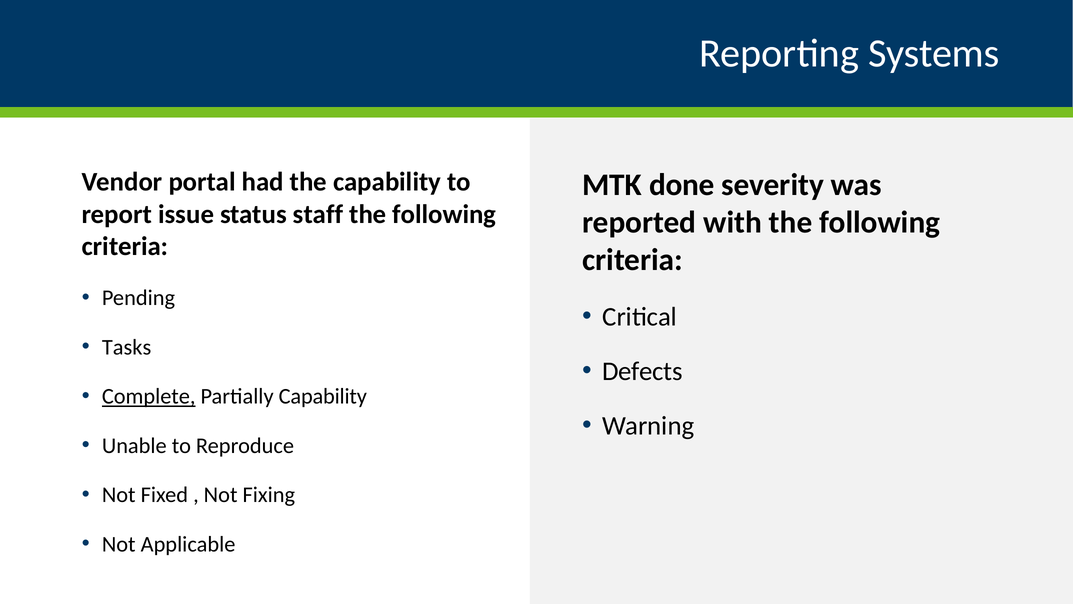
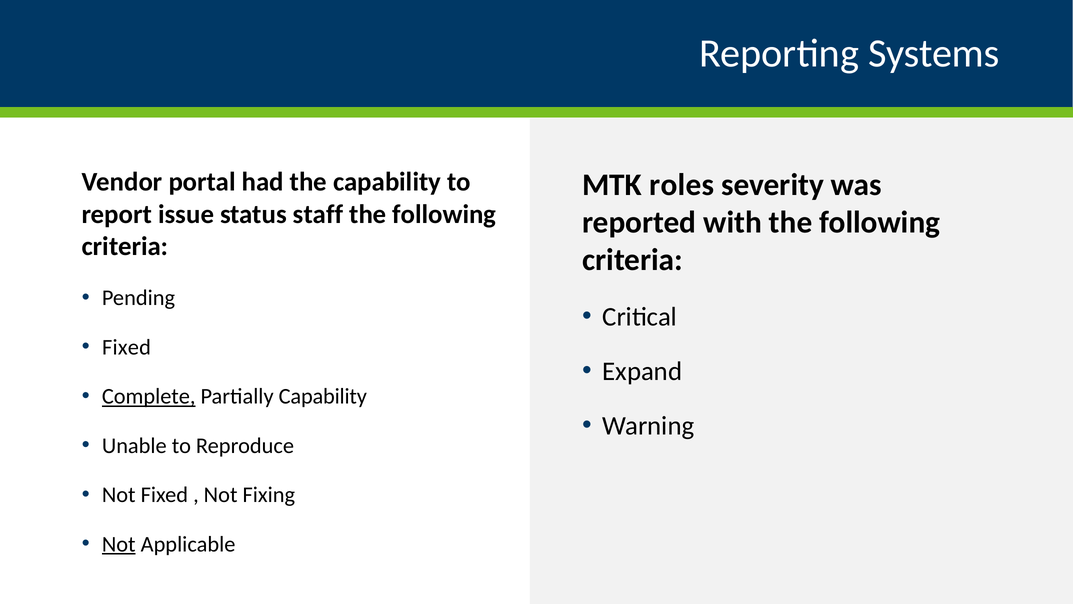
done: done -> roles
Tasks at (127, 347): Tasks -> Fixed
Defects: Defects -> Expand
Not at (119, 544) underline: none -> present
